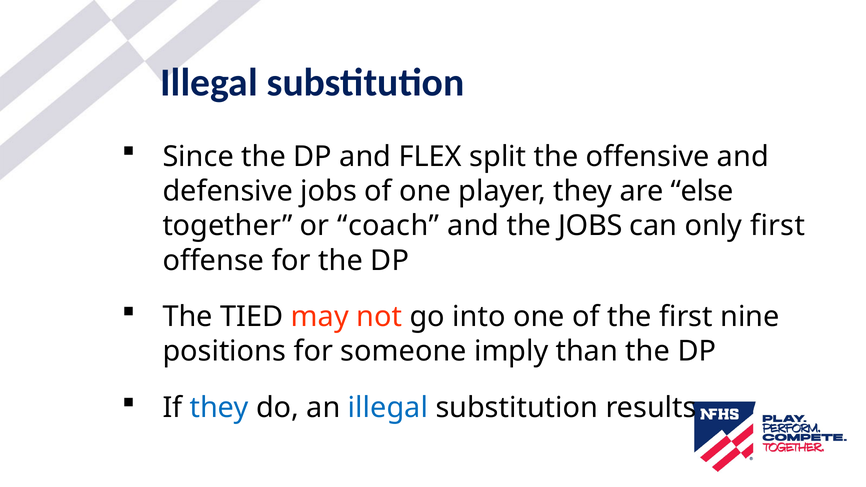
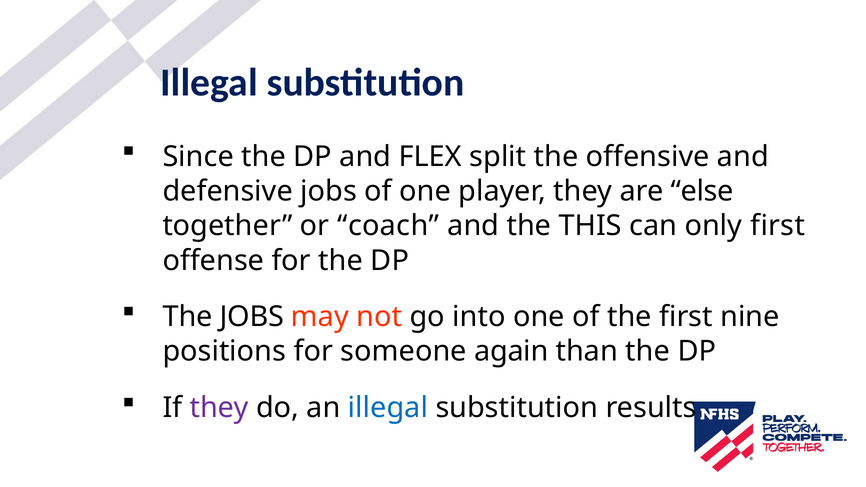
the JOBS: JOBS -> THIS
The TIED: TIED -> JOBS
imply: imply -> again
they at (219, 408) colour: blue -> purple
